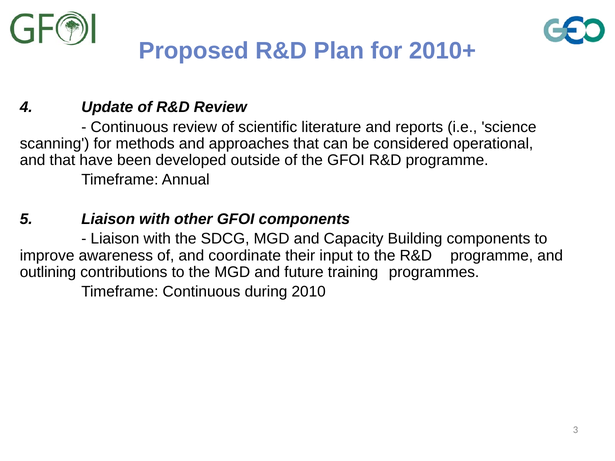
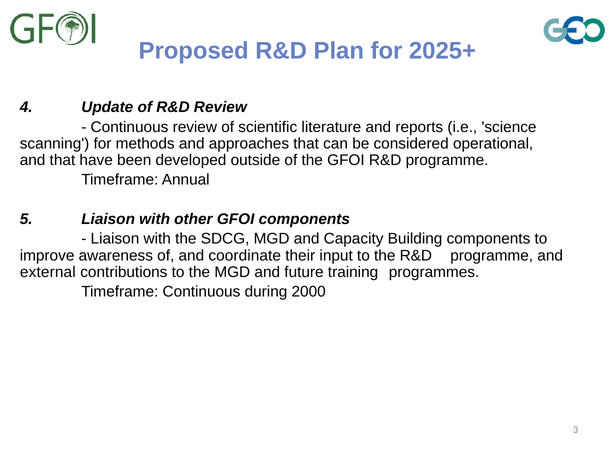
2010+: 2010+ -> 2025+
outlining: outlining -> external
2010: 2010 -> 2000
